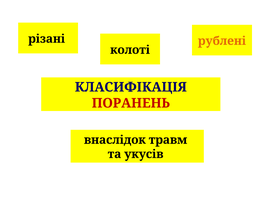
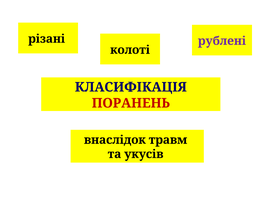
рублені colour: orange -> purple
